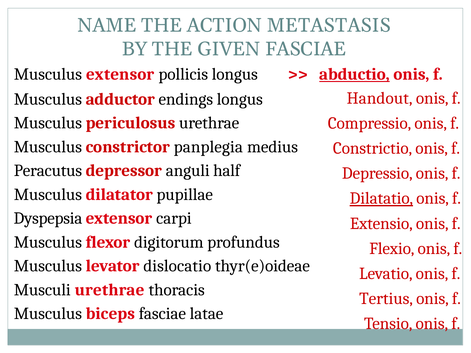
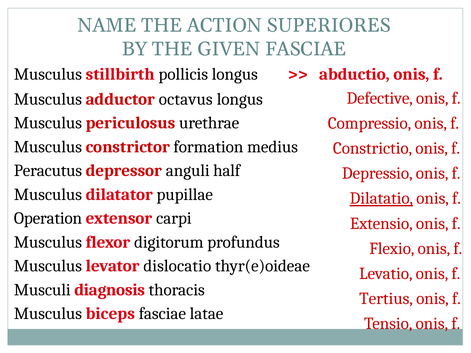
METASTASIS: METASTASIS -> SUPERIORES
Musculus extensor: extensor -> stillbirth
abductio underline: present -> none
Handout: Handout -> Defective
endings: endings -> octavus
panplegia: panplegia -> formation
Dyspepsia: Dyspepsia -> Operation
Musculi urethrae: urethrae -> diagnosis
